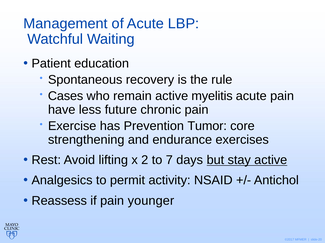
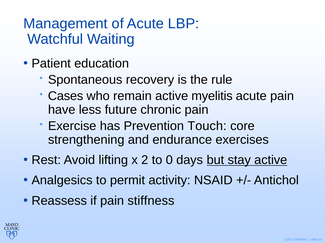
Tumor: Tumor -> Touch
7: 7 -> 0
younger: younger -> stiffness
